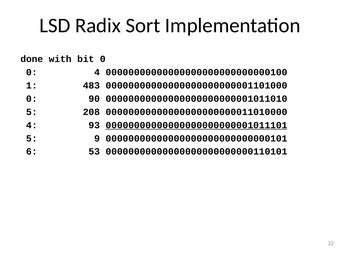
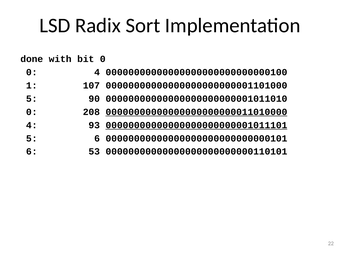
483: 483 -> 107
0 at (32, 99): 0 -> 5
5 at (32, 112): 5 -> 0
00000000000000000000000011010000 underline: none -> present
5 9: 9 -> 6
